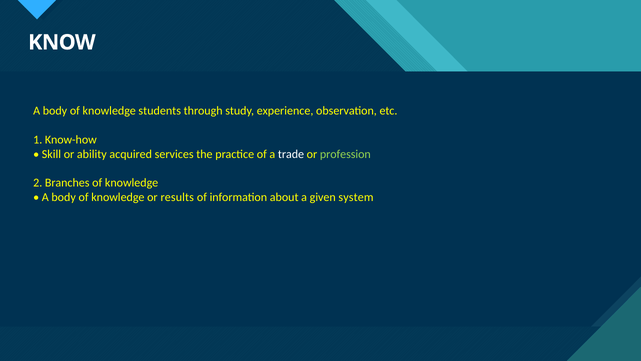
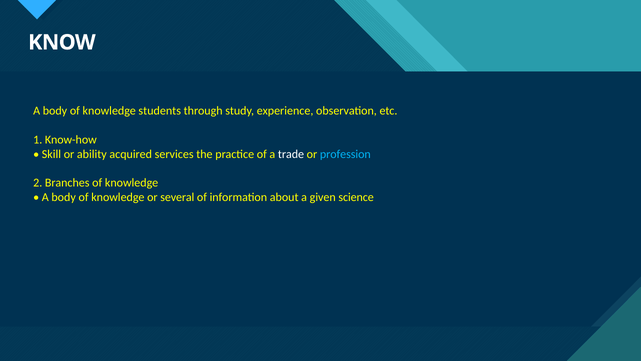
profession colour: light green -> light blue
results: results -> several
system: system -> science
